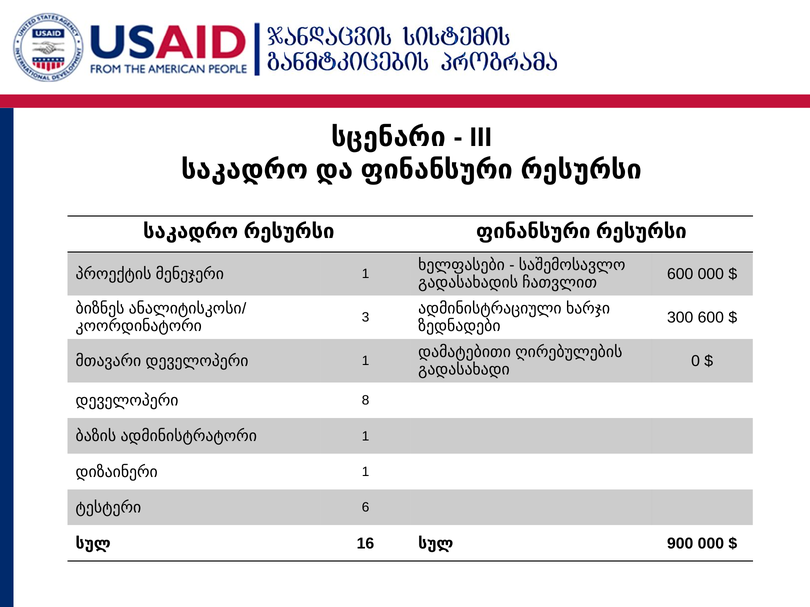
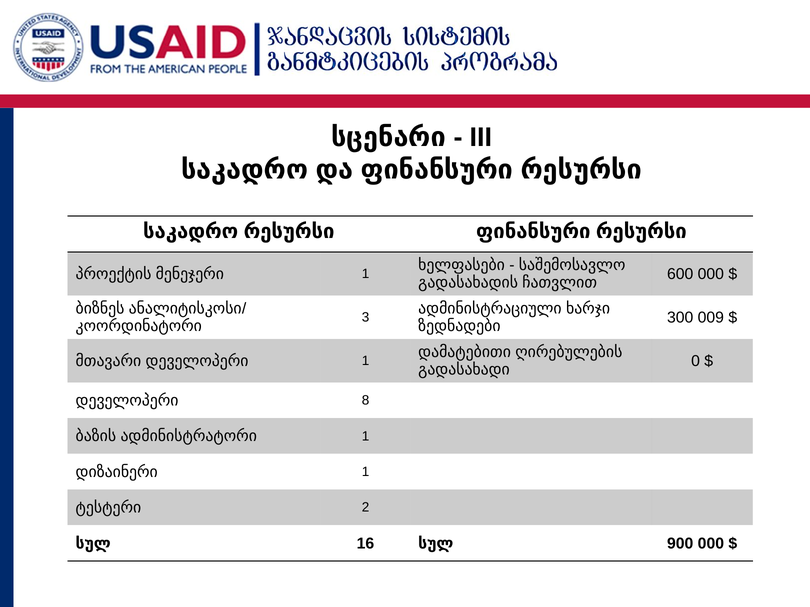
300 600: 600 -> 009
6: 6 -> 2
